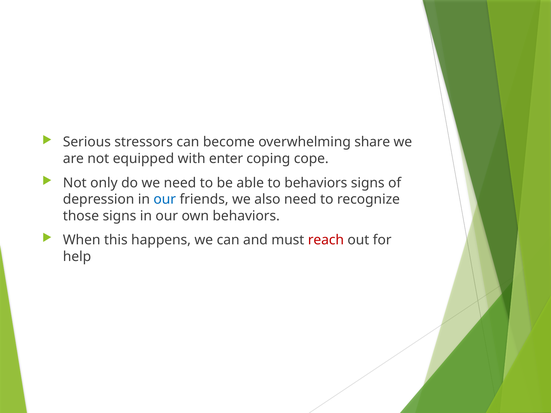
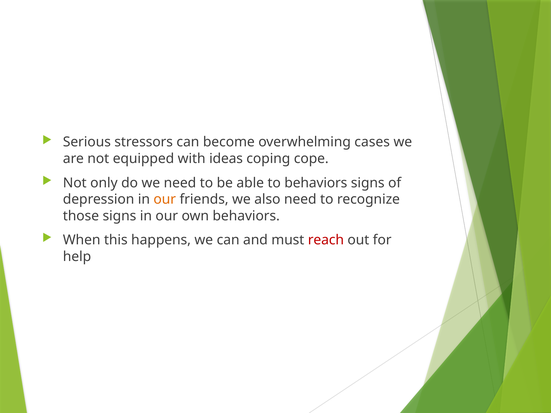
share: share -> cases
enter: enter -> ideas
our at (165, 199) colour: blue -> orange
